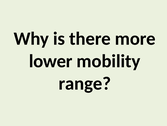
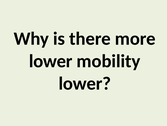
range at (85, 83): range -> lower
